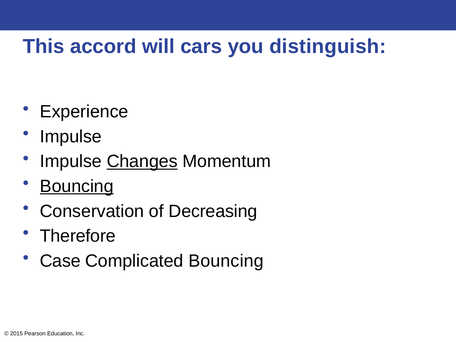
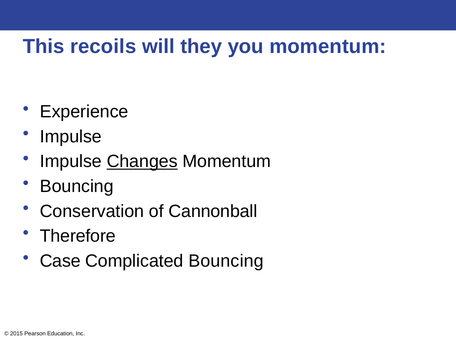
accord: accord -> recoils
cars: cars -> they
you distinguish: distinguish -> momentum
Bouncing at (77, 186) underline: present -> none
Decreasing: Decreasing -> Cannonball
